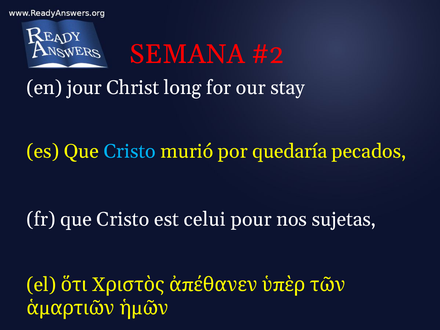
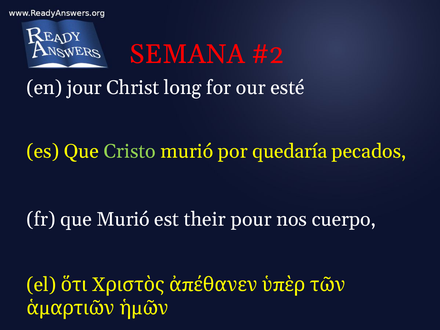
stay: stay -> esté
Cristo at (130, 151) colour: light blue -> light green
fr que Cristo: Cristo -> Murió
celui: celui -> their
sujetas: sujetas -> cuerpo
